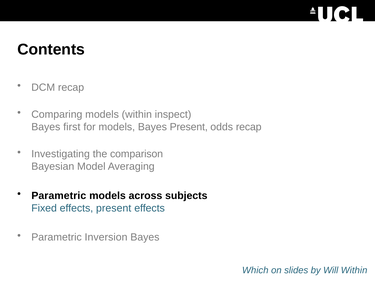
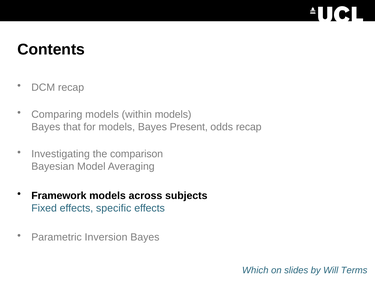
within inspect: inspect -> models
first: first -> that
Parametric at (59, 196): Parametric -> Framework
effects present: present -> specific
Will Within: Within -> Terms
